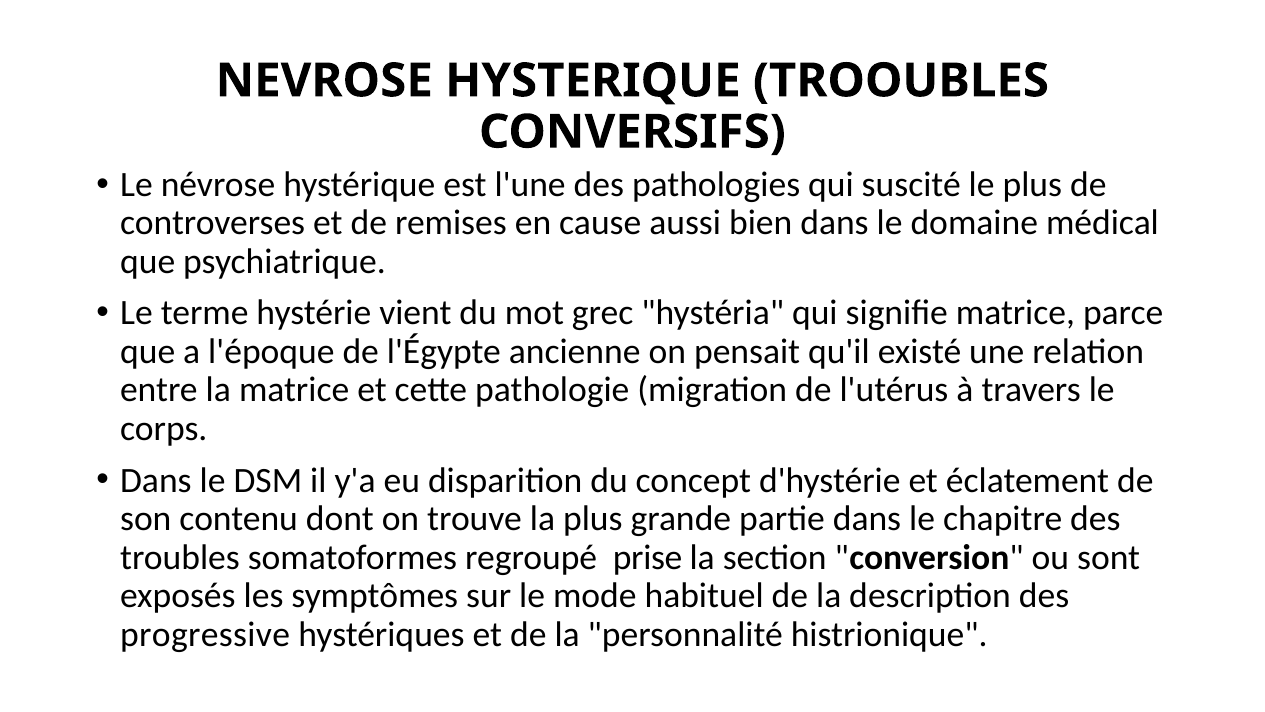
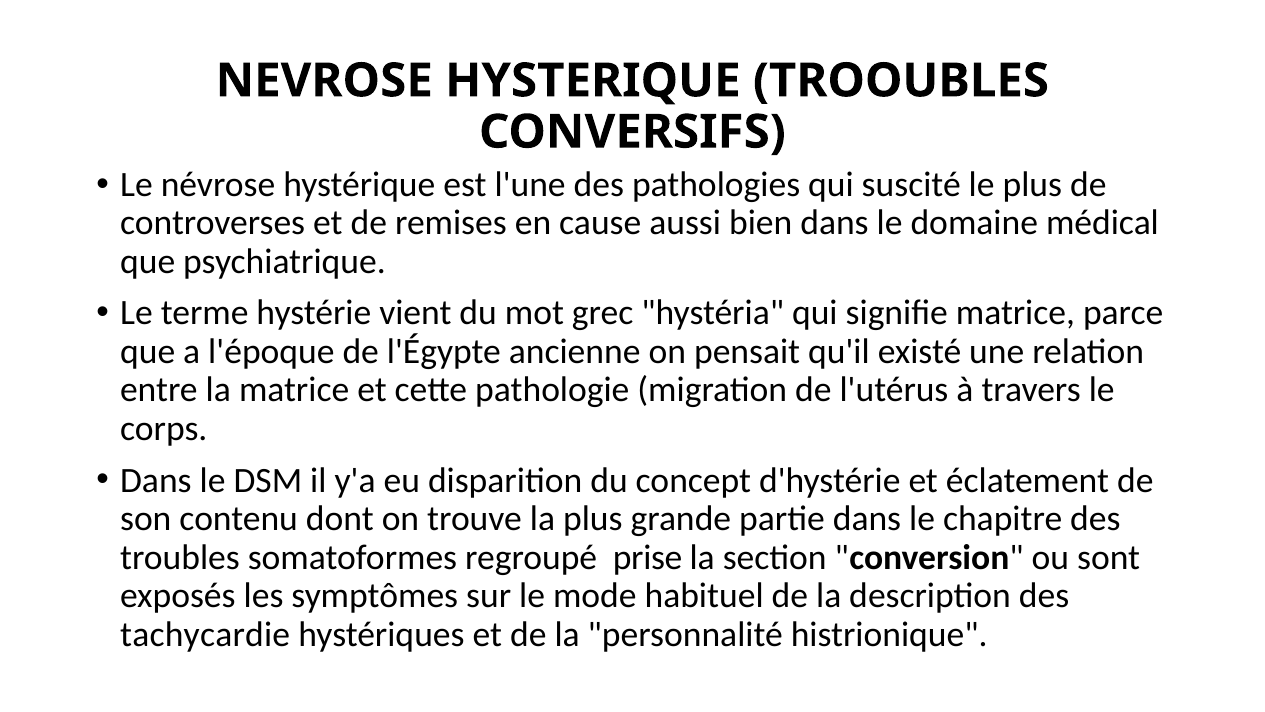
progressive: progressive -> tachycardie
